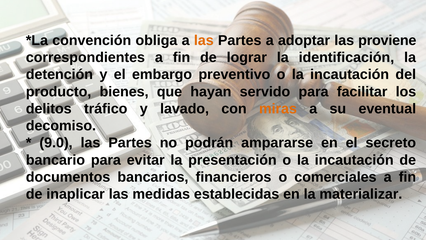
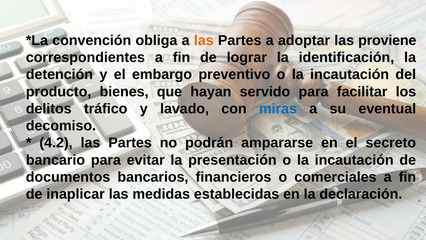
miras colour: orange -> blue
9.0: 9.0 -> 4.2
materializar: materializar -> declaración
